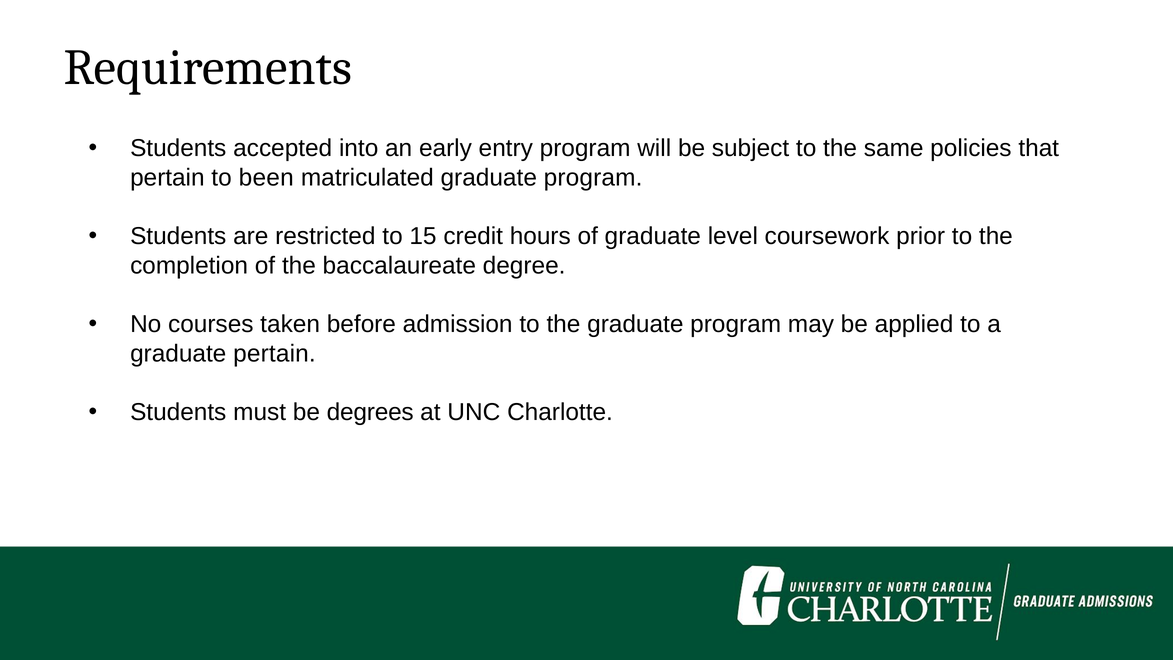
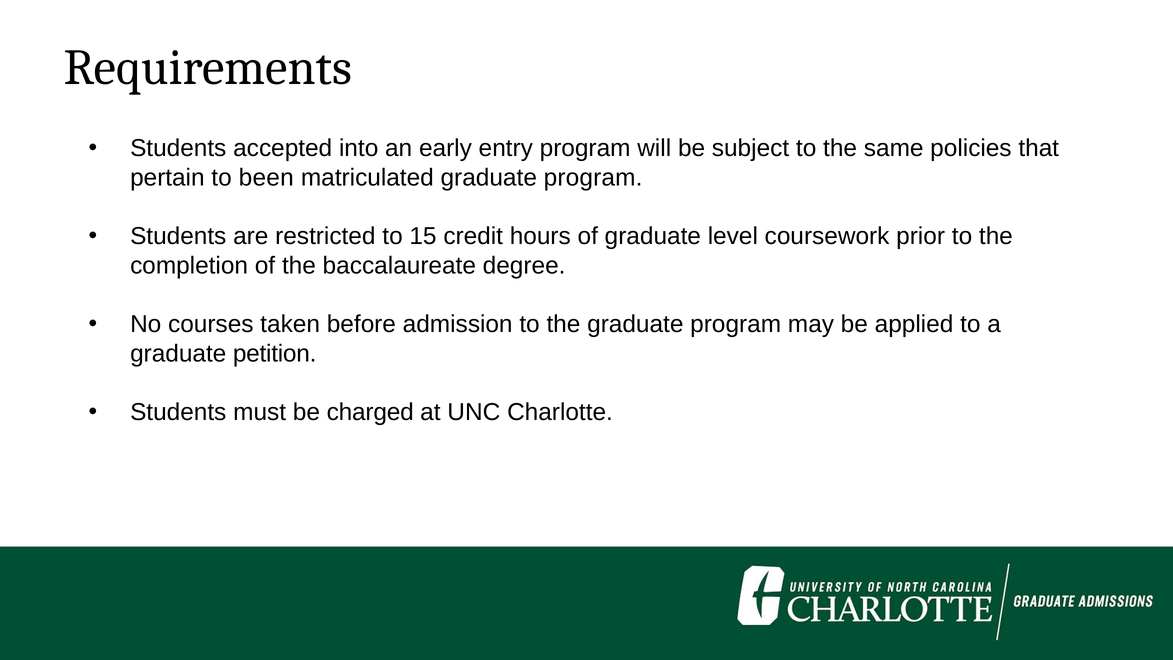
graduate pertain: pertain -> petition
degrees: degrees -> charged
